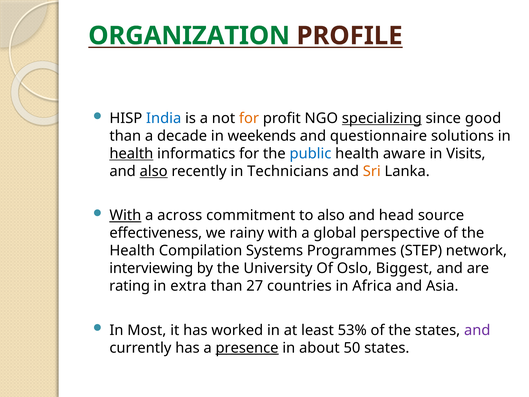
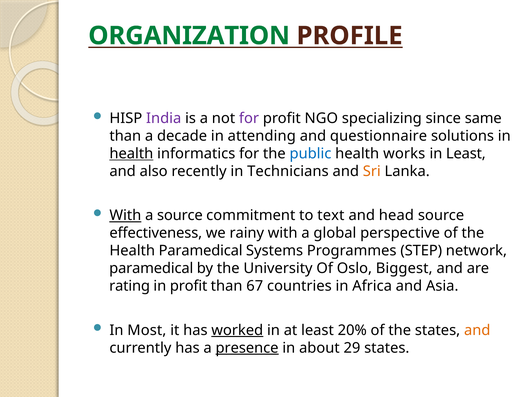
India colour: blue -> purple
for at (249, 118) colour: orange -> purple
specializing underline: present -> none
good: good -> same
weekends: weekends -> attending
aware: aware -> works
in Visits: Visits -> Least
also at (154, 171) underline: present -> none
a across: across -> source
to also: also -> text
Health Compilation: Compilation -> Paramedical
interviewing at (151, 268): interviewing -> paramedical
in extra: extra -> profit
27: 27 -> 67
worked underline: none -> present
53%: 53% -> 20%
and at (477, 330) colour: purple -> orange
50: 50 -> 29
